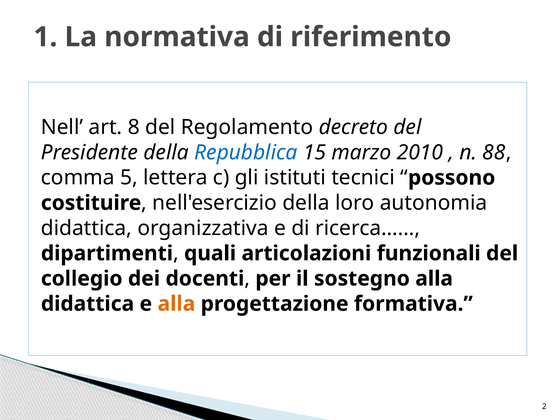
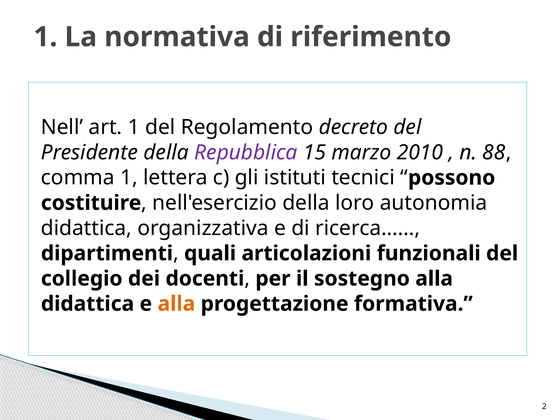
art 8: 8 -> 1
Repubblica colour: blue -> purple
comma 5: 5 -> 1
